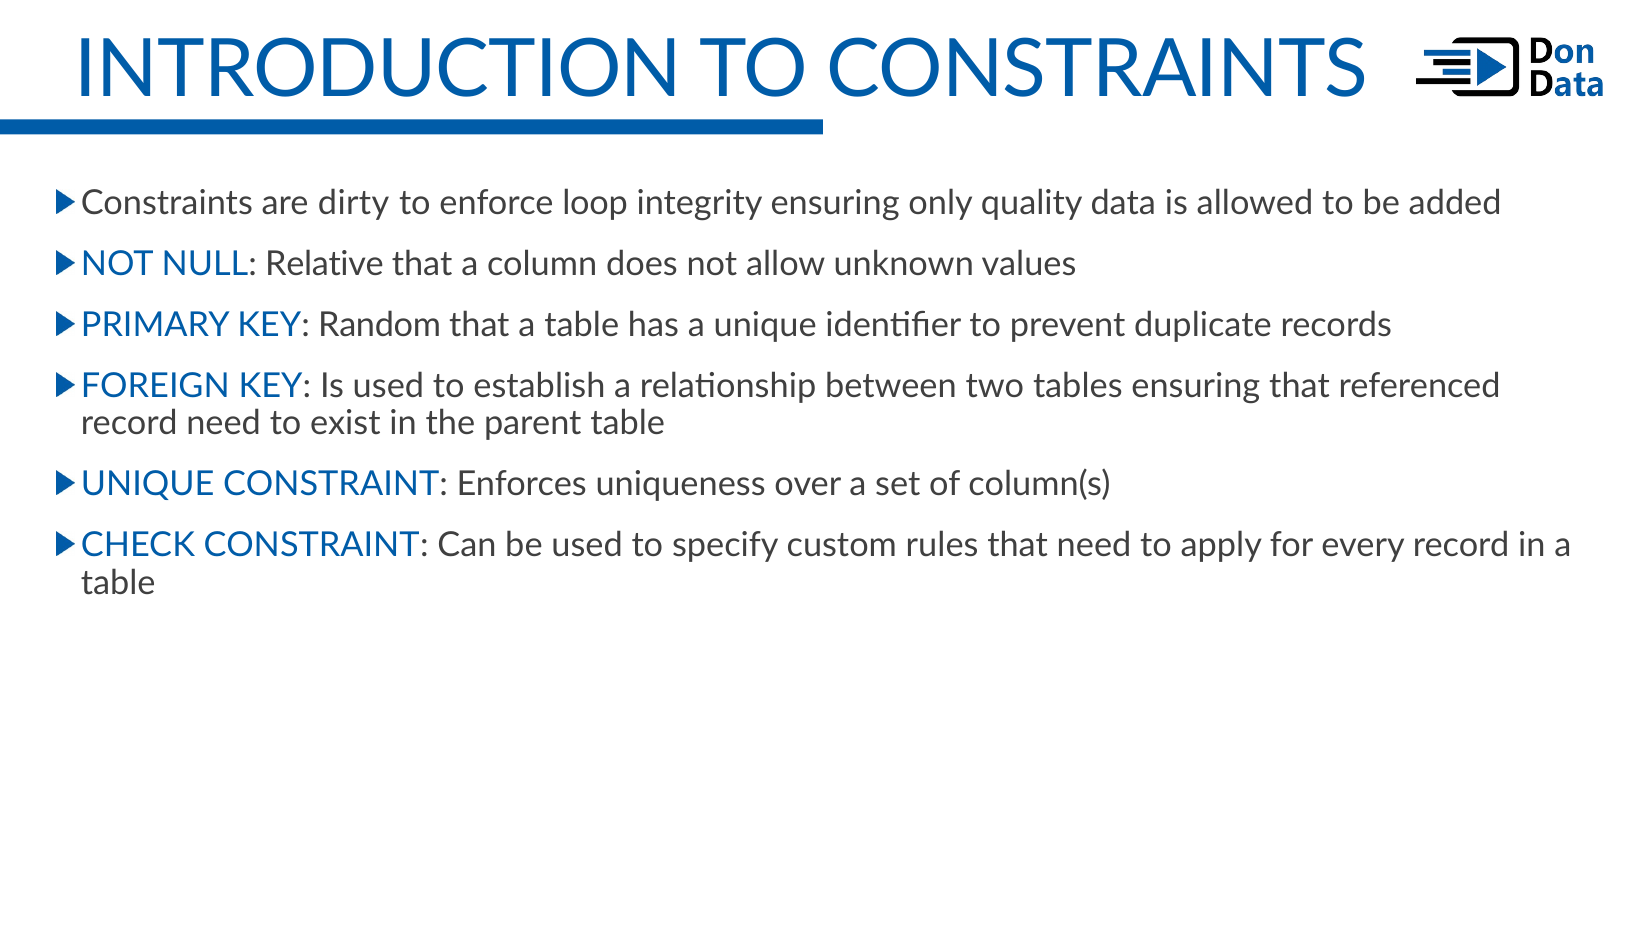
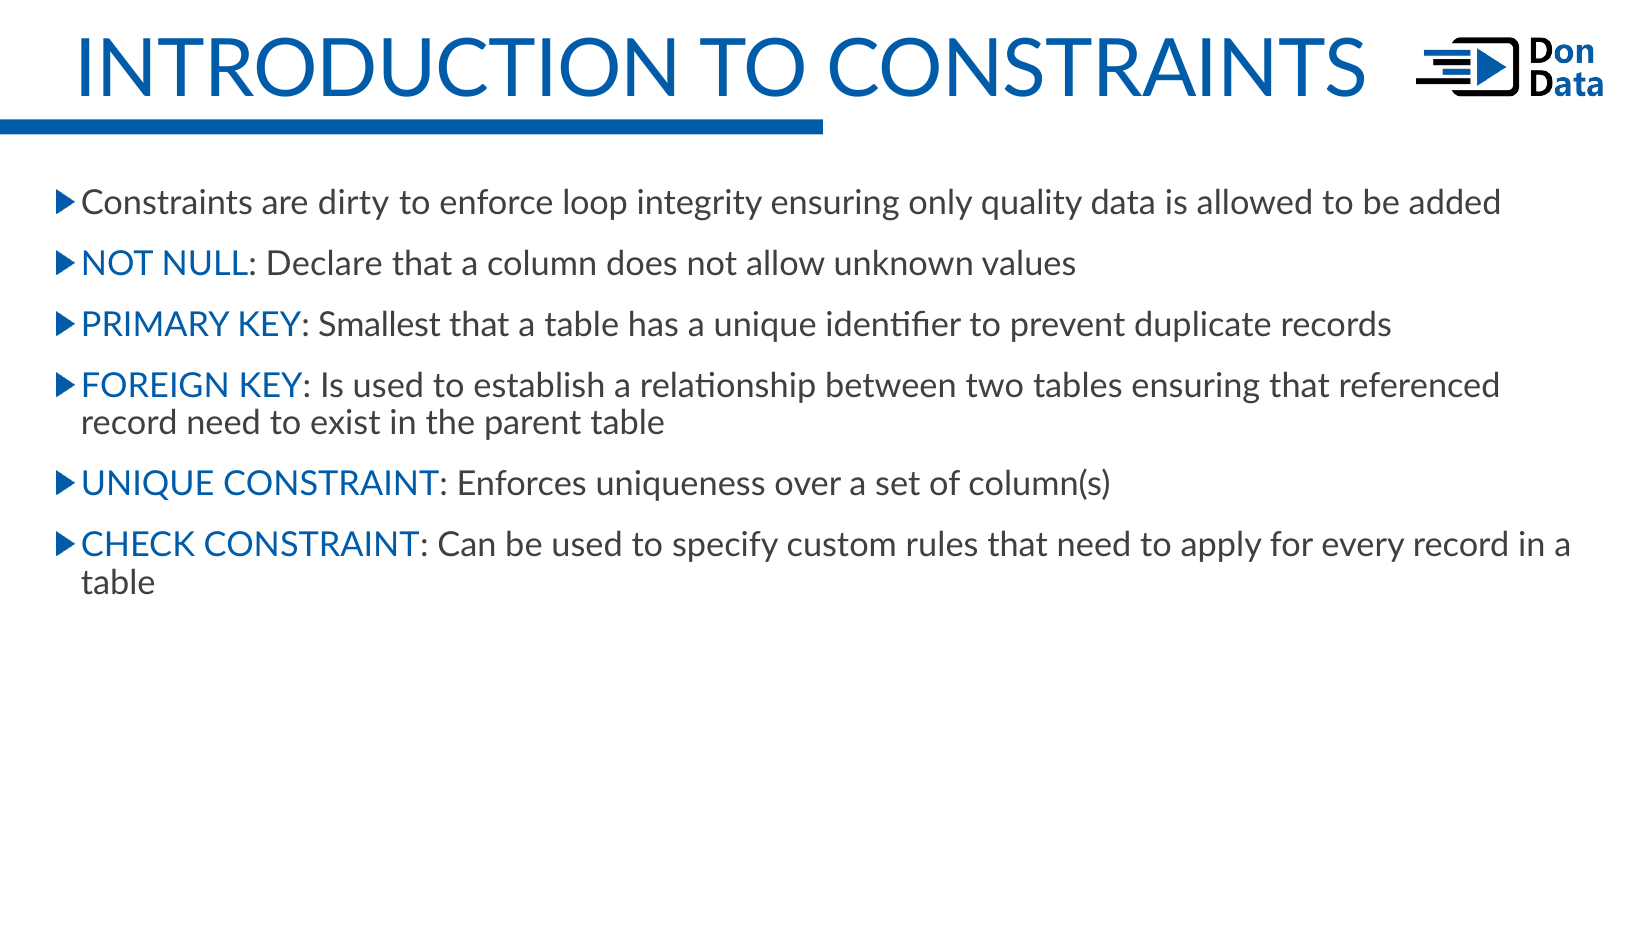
Relative: Relative -> Declare
Random: Random -> Smallest
